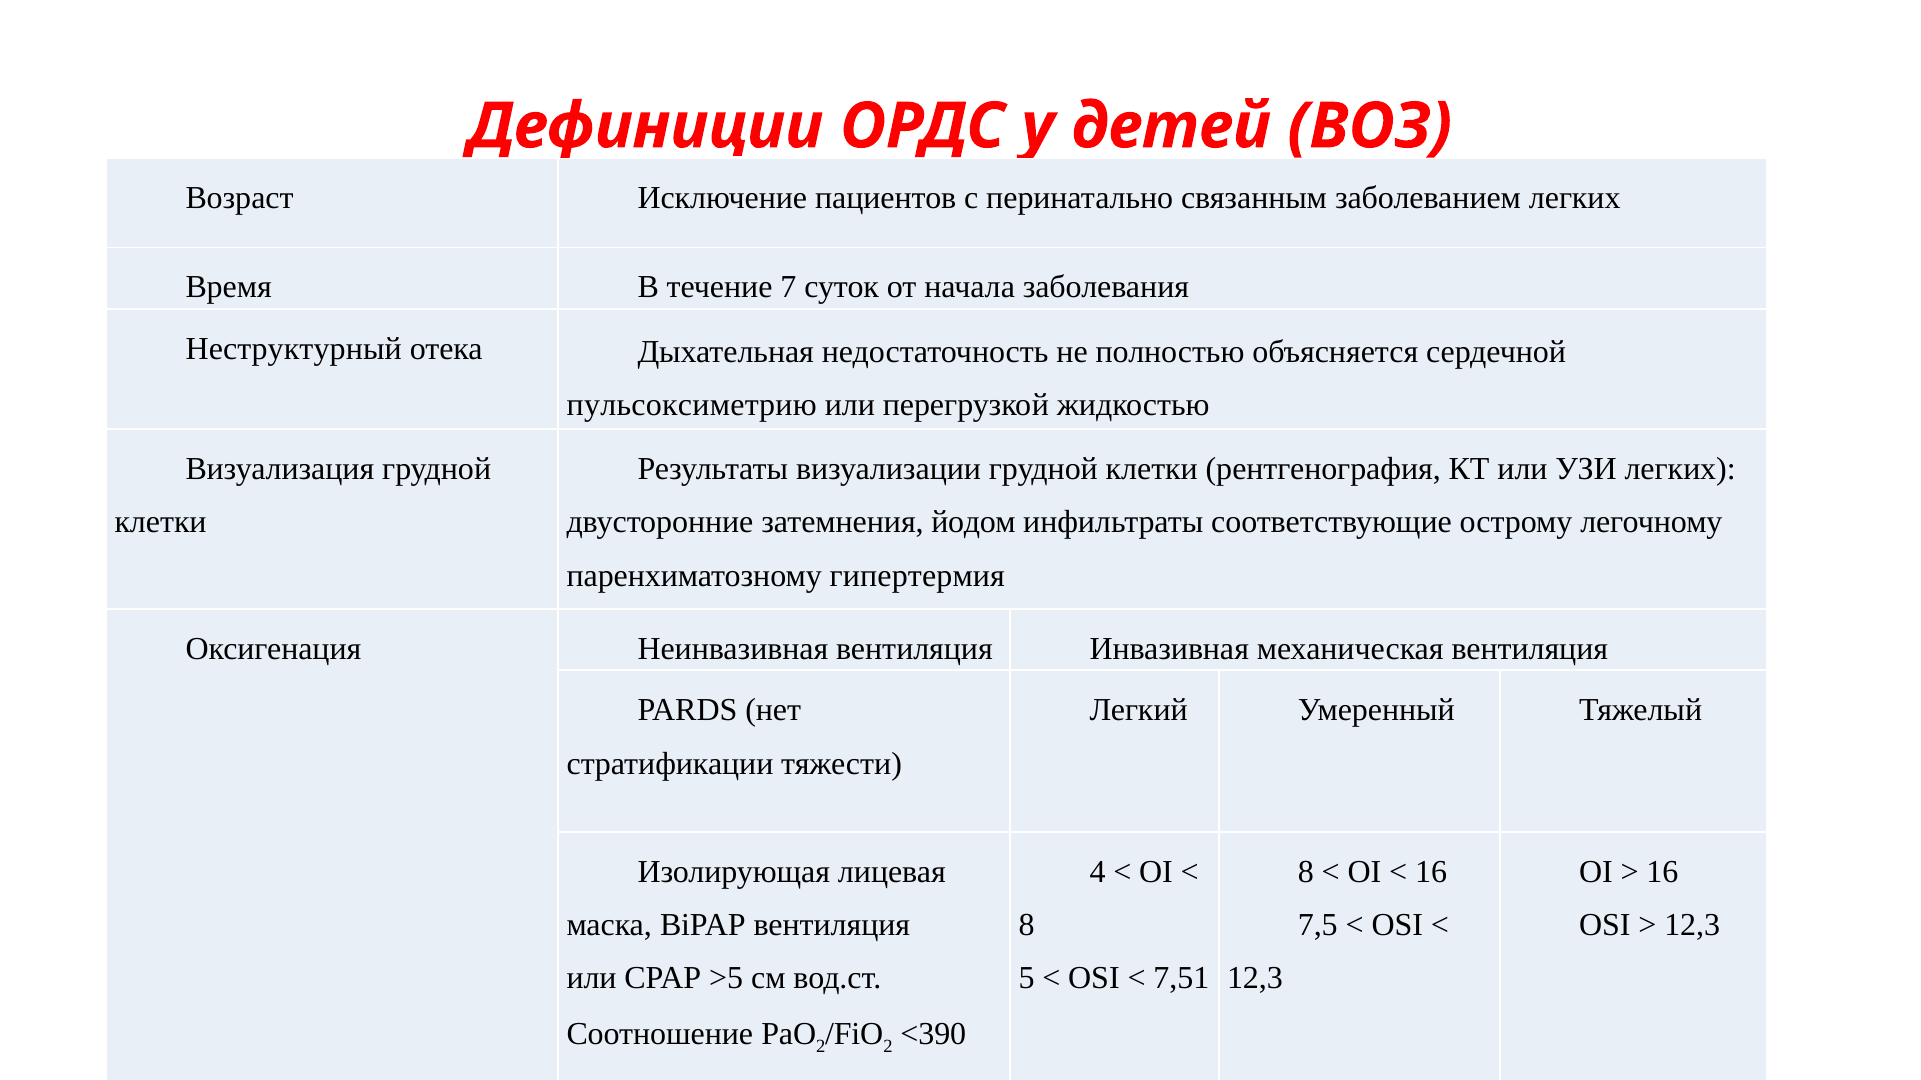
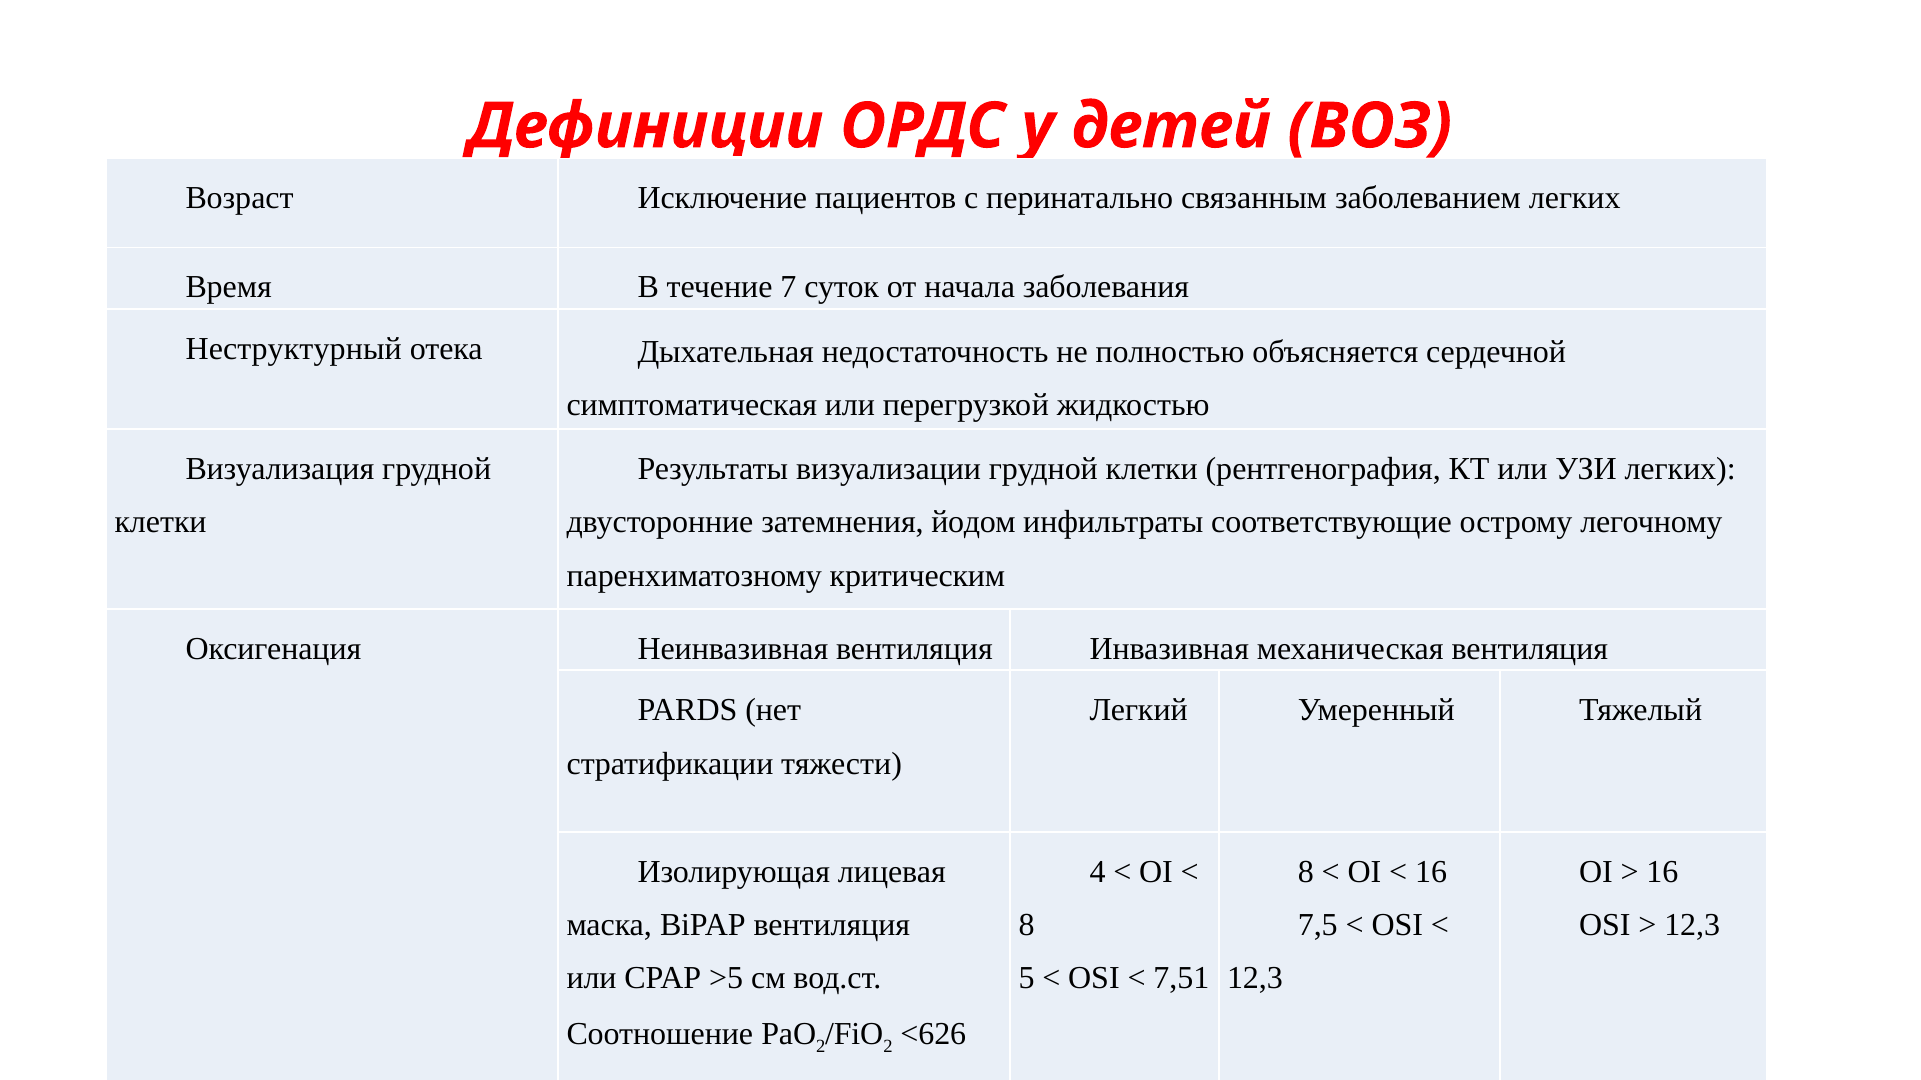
пульсоксиметрию: пульсоксиметрию -> симптоматическая
гипертермия: гипертермия -> критическим
<390: <390 -> <626
